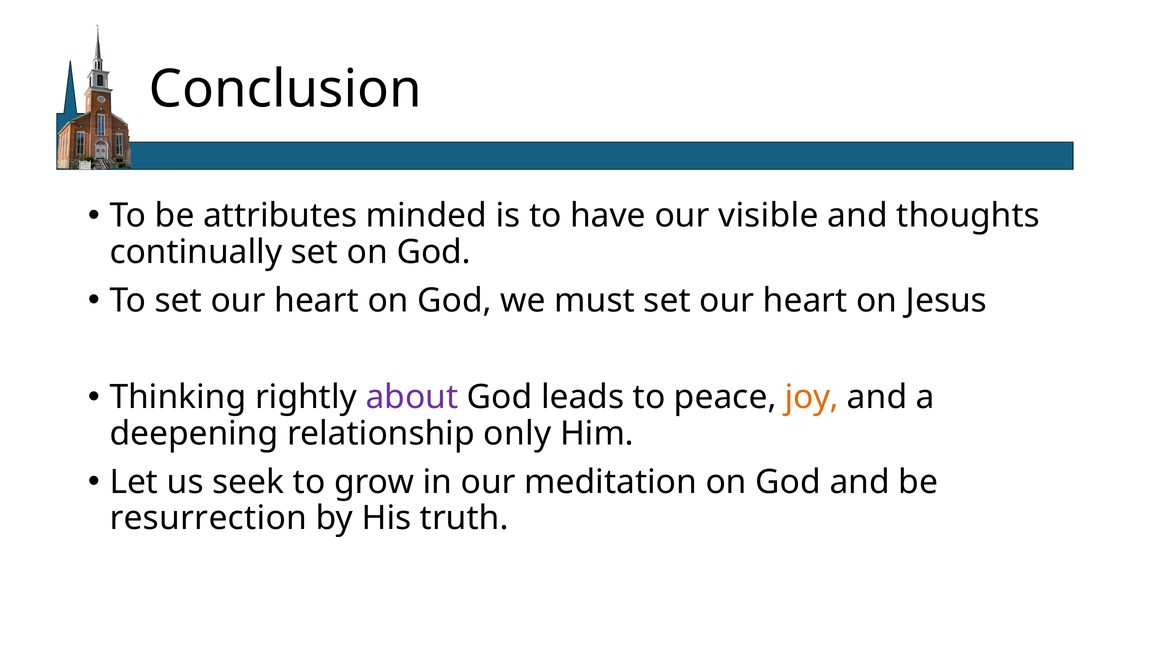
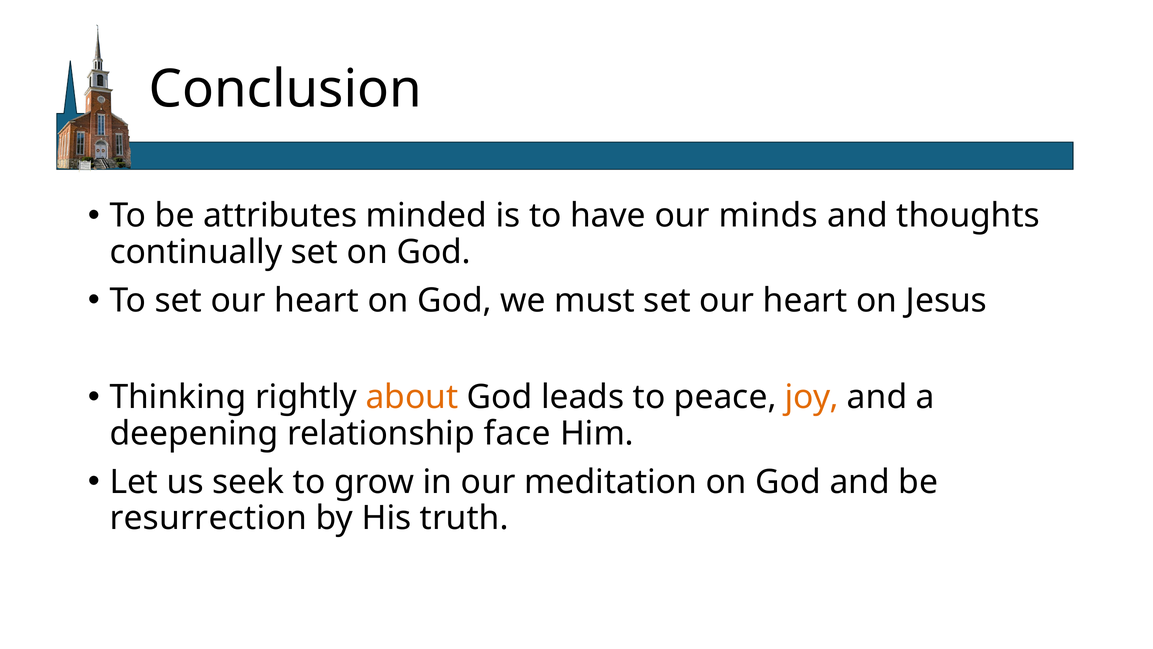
visible: visible -> minds
about colour: purple -> orange
only: only -> face
